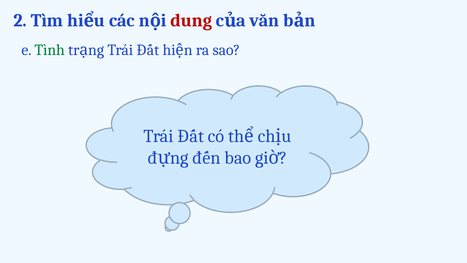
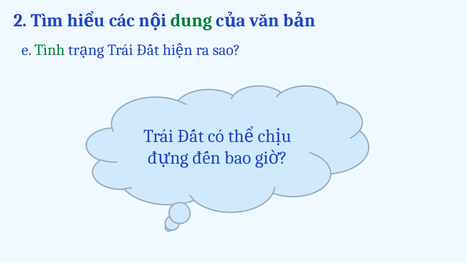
dung colour: red -> green
